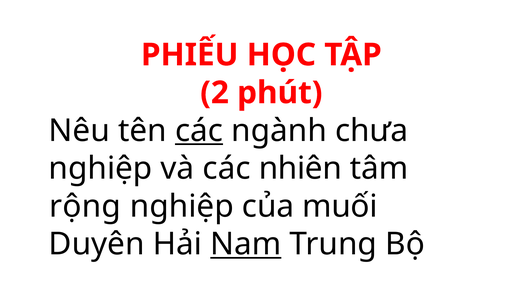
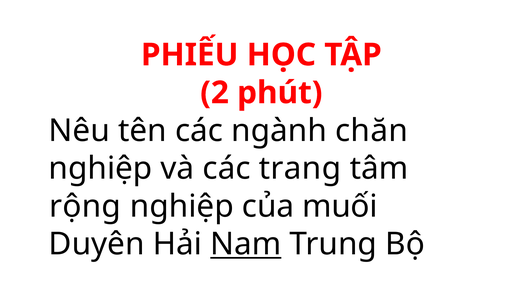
các at (199, 131) underline: present -> none
chưa: chưa -> chăn
nhiên: nhiên -> trang
